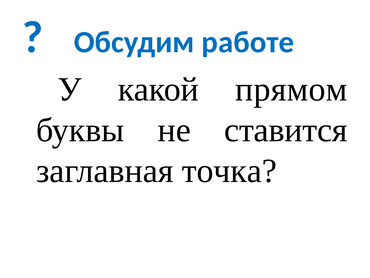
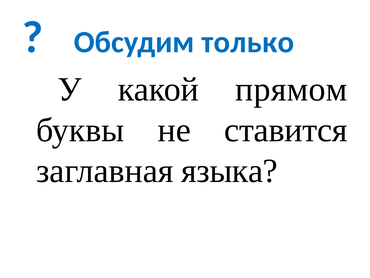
работе: работе -> только
точка: точка -> языка
